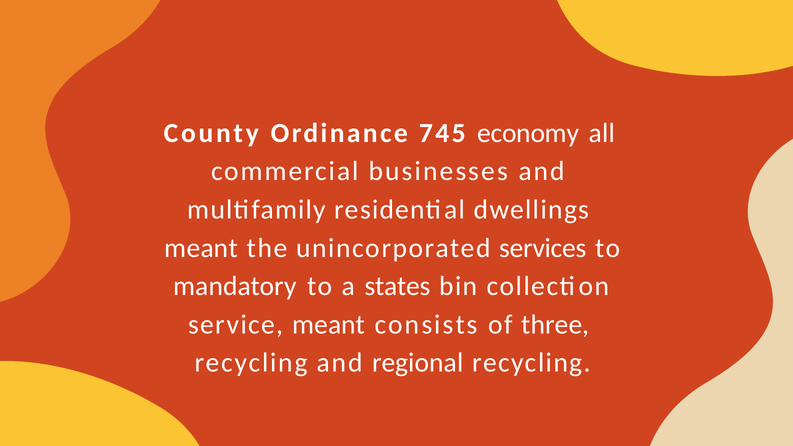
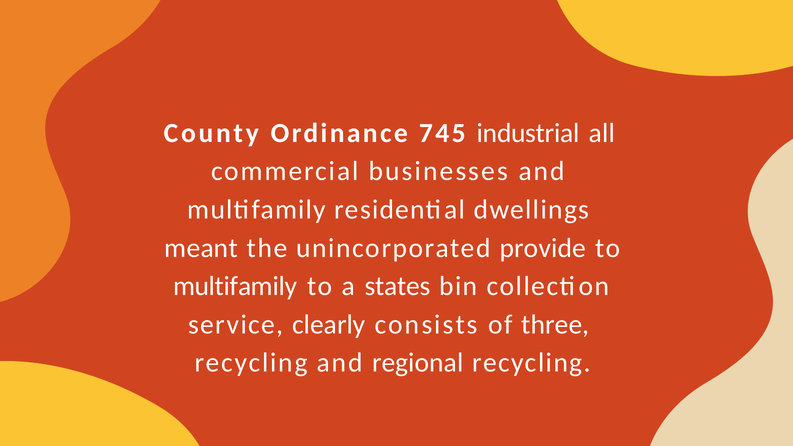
economy: economy -> industrial
services: services -> provide
mandatory at (235, 286): mandatory -> multifamily
service meant: meant -> clearly
